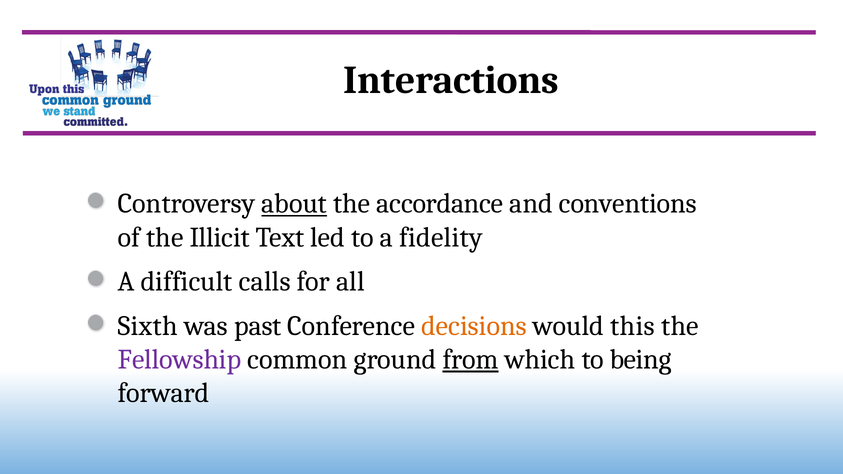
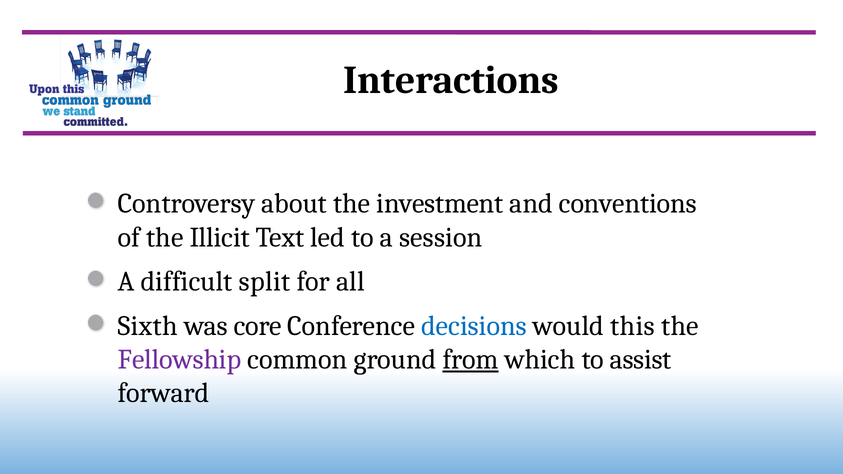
about underline: present -> none
accordance: accordance -> investment
fidelity: fidelity -> session
calls: calls -> split
past: past -> core
decisions colour: orange -> blue
being: being -> assist
